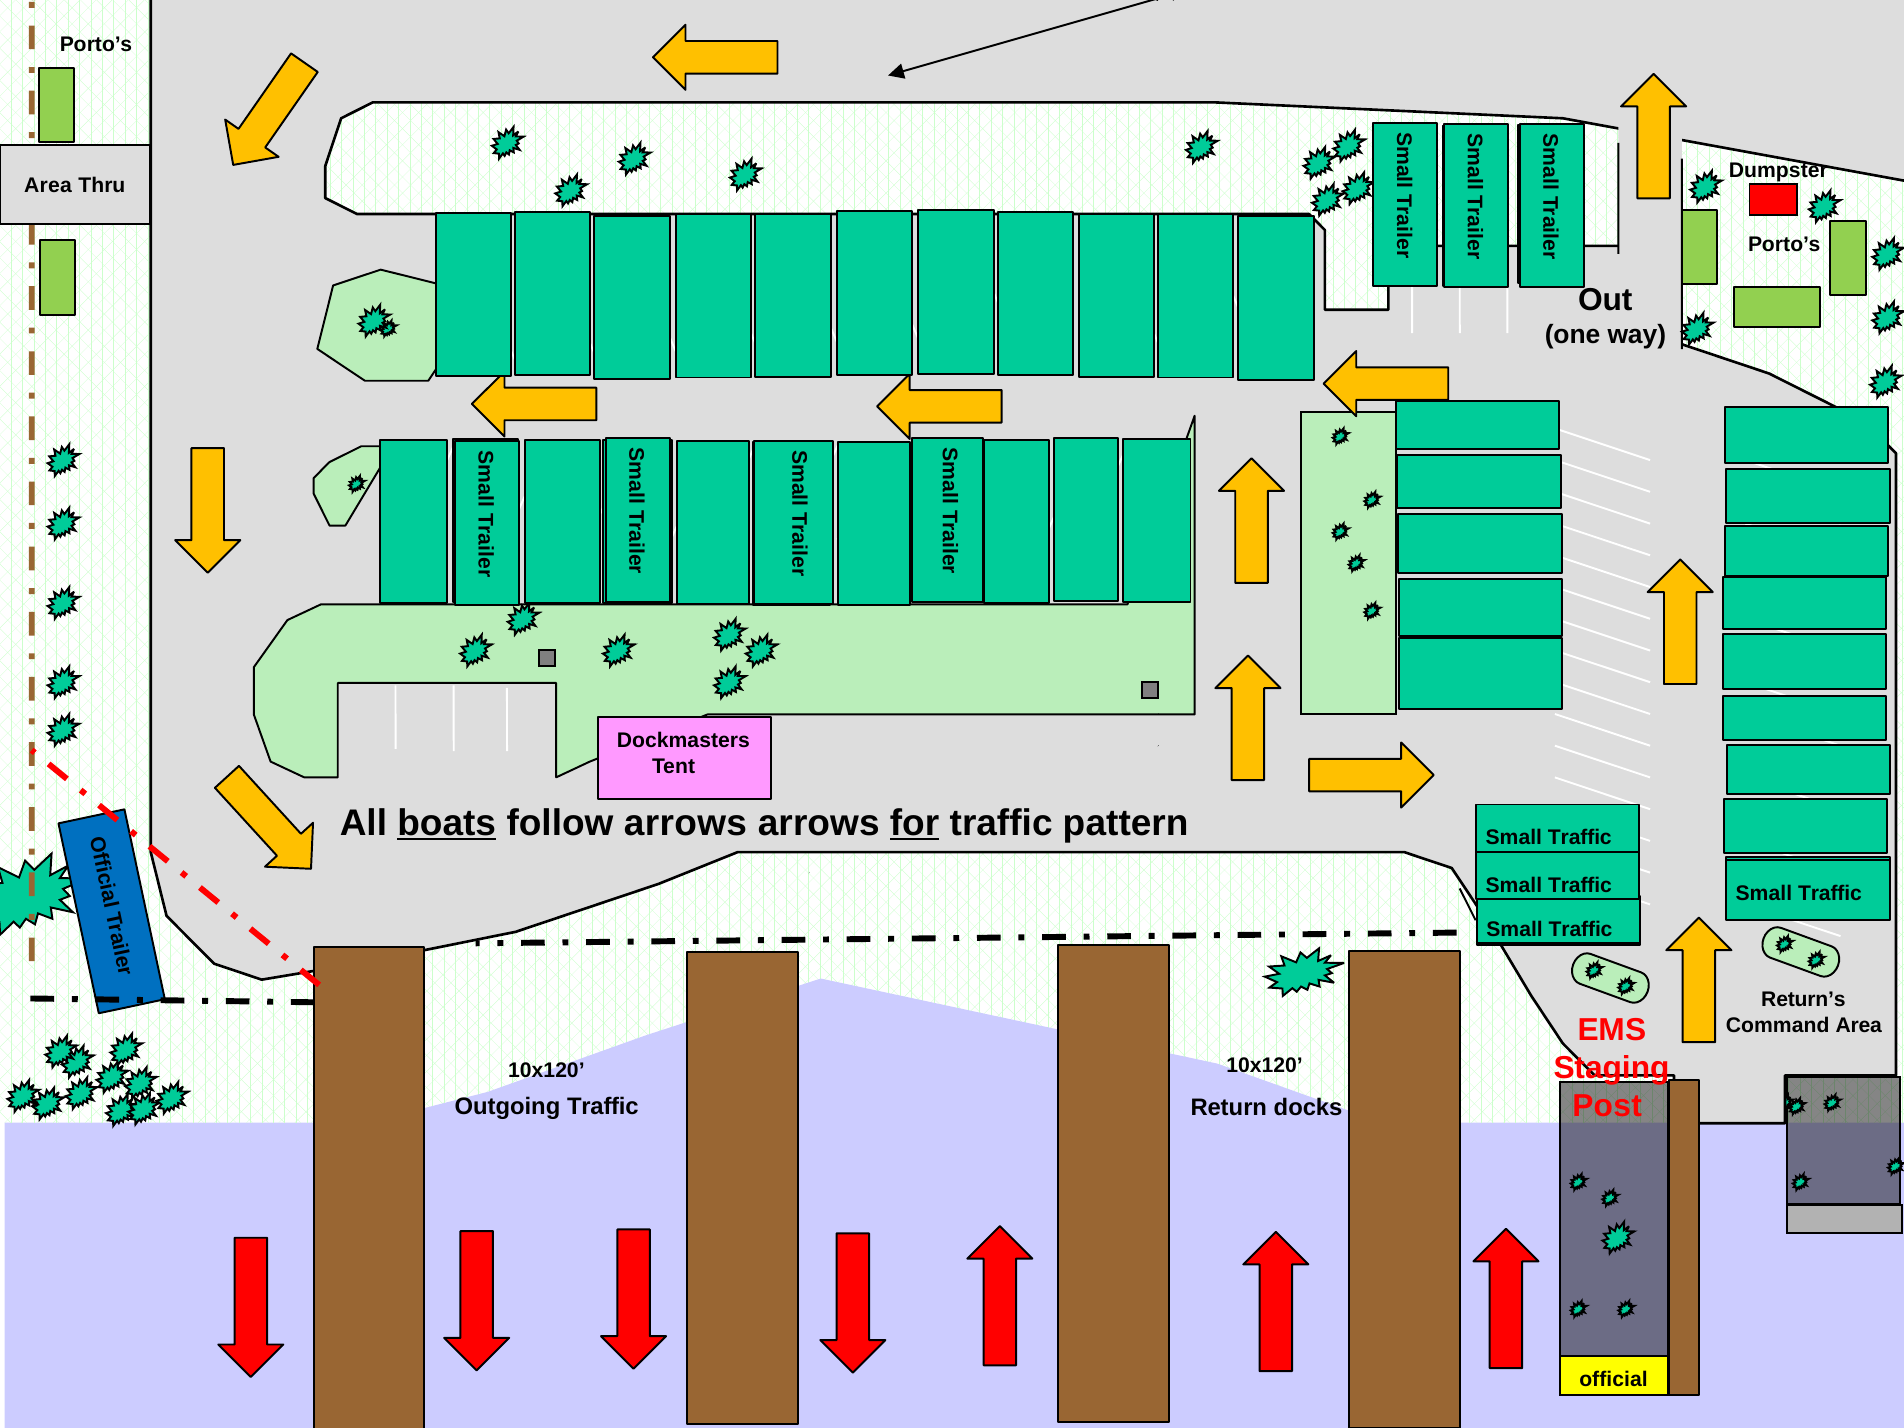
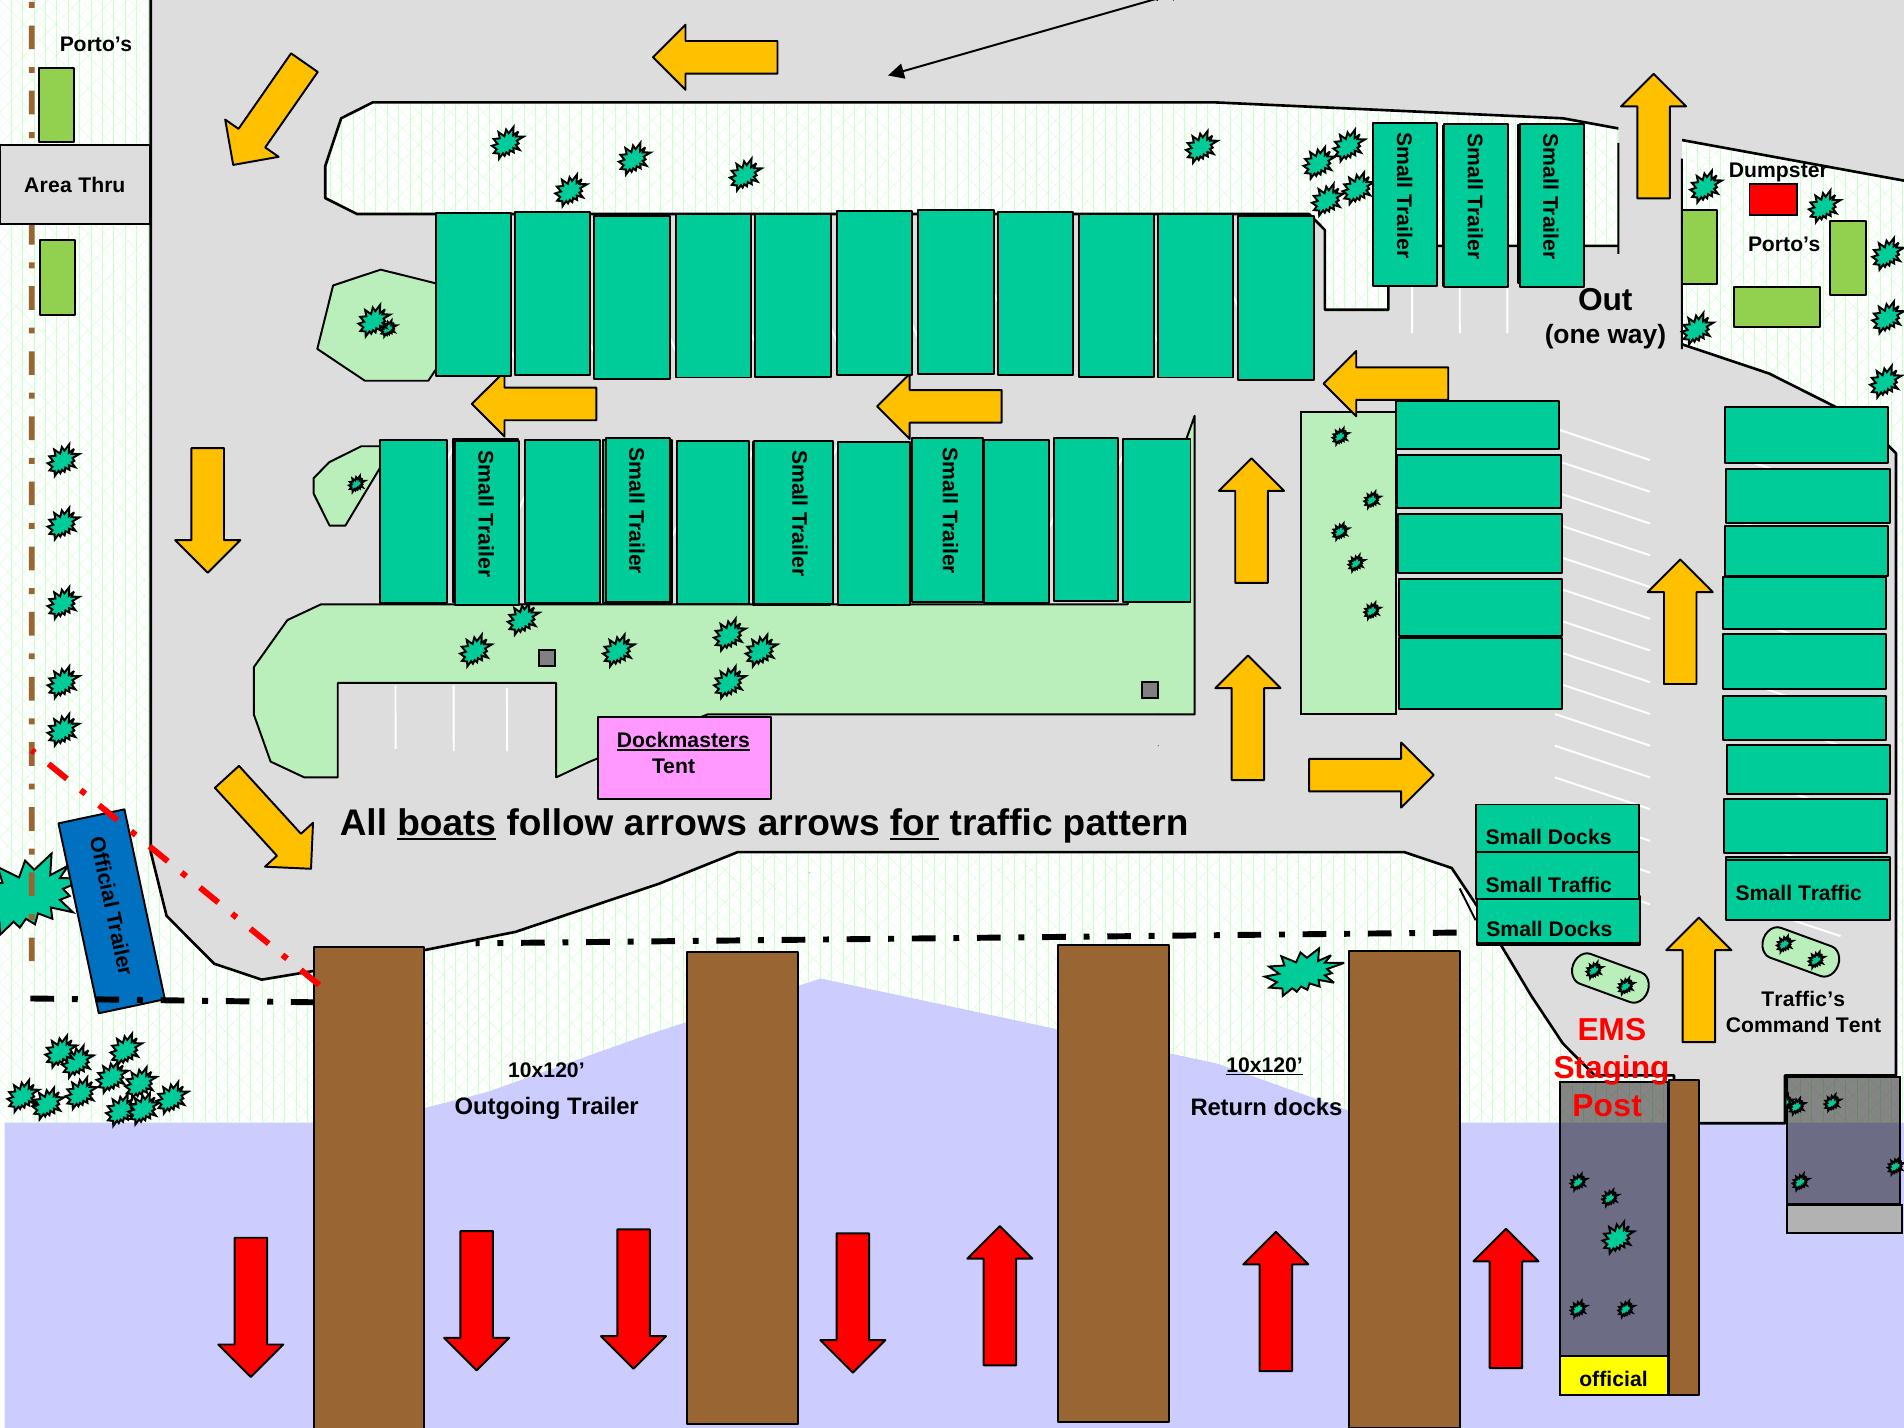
Dockmasters underline: none -> present
Traffic at (1580, 838): Traffic -> Docks
Traffic at (1581, 929): Traffic -> Docks
Return’s: Return’s -> Traffic’s
Command Area: Area -> Tent
10x120 at (1265, 1066) underline: none -> present
Outgoing Traffic: Traffic -> Trailer
